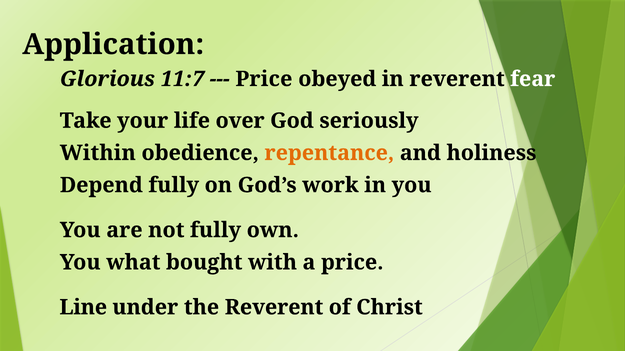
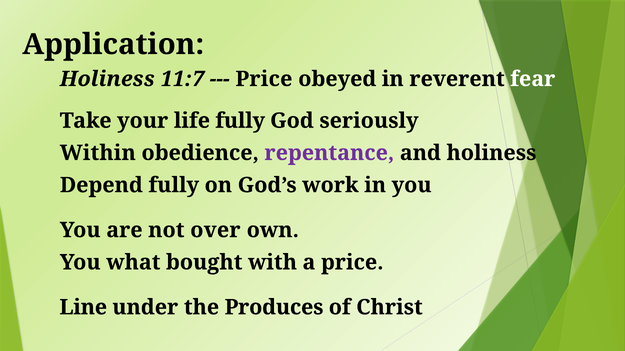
Glorious at (107, 79): Glorious -> Holiness
life over: over -> fully
repentance colour: orange -> purple
not fully: fully -> over
the Reverent: Reverent -> Produces
